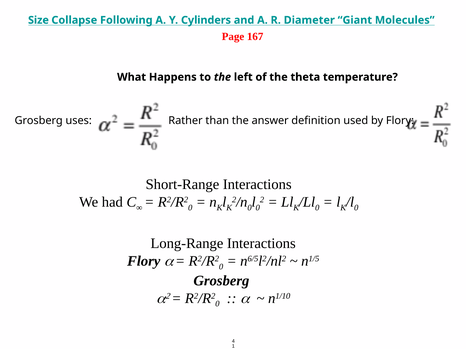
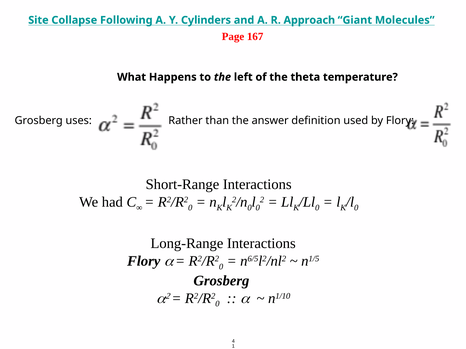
Size: Size -> Site
Diameter: Diameter -> Approach
